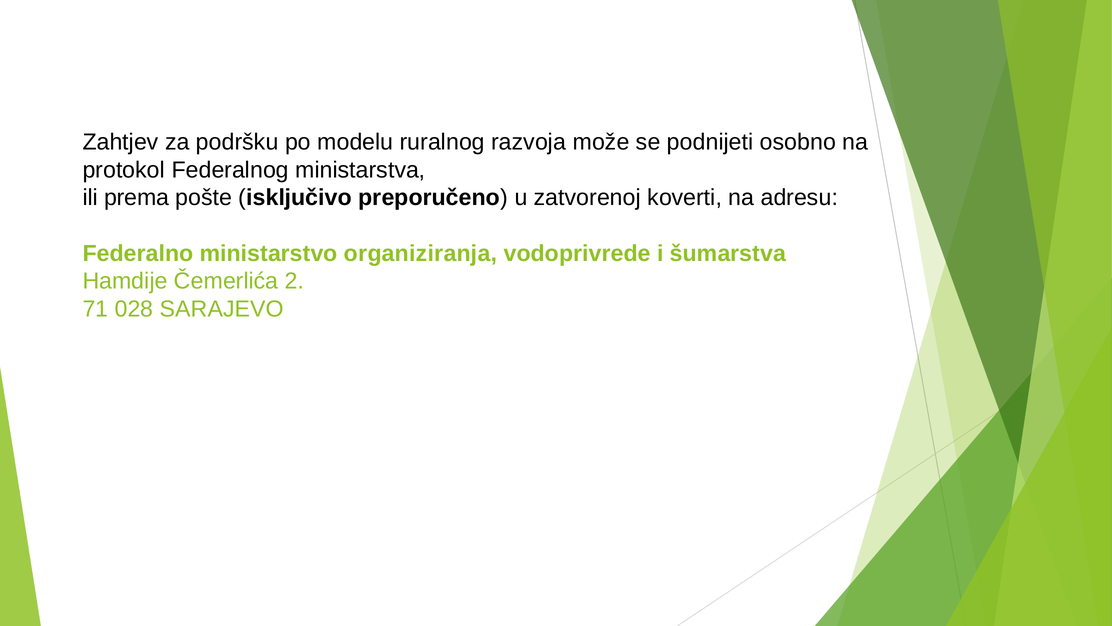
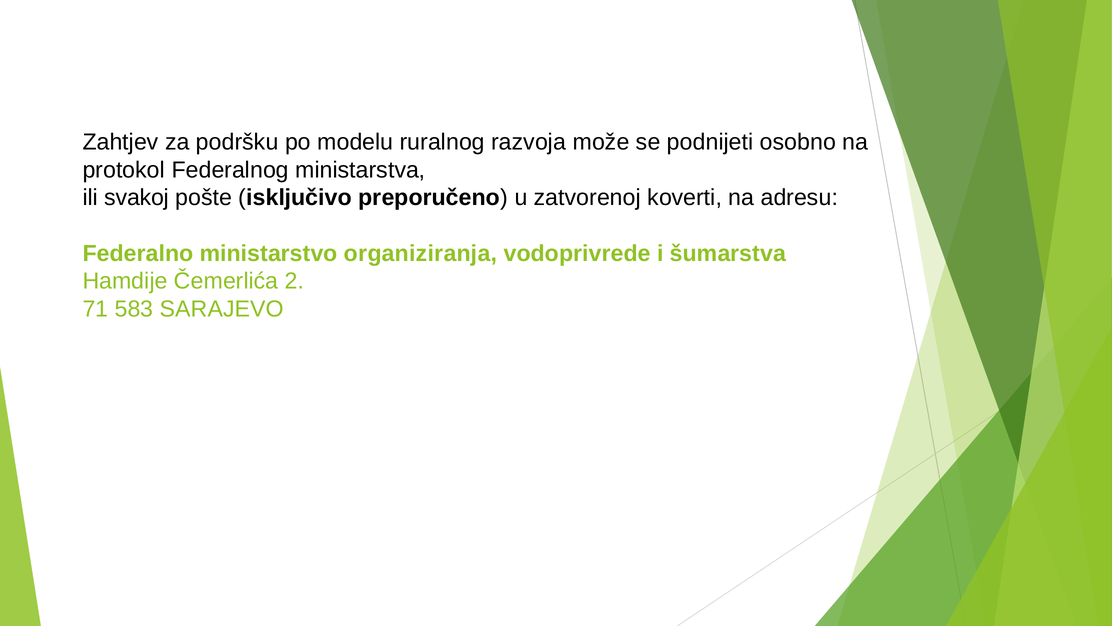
prema: prema -> svakoj
028: 028 -> 583
